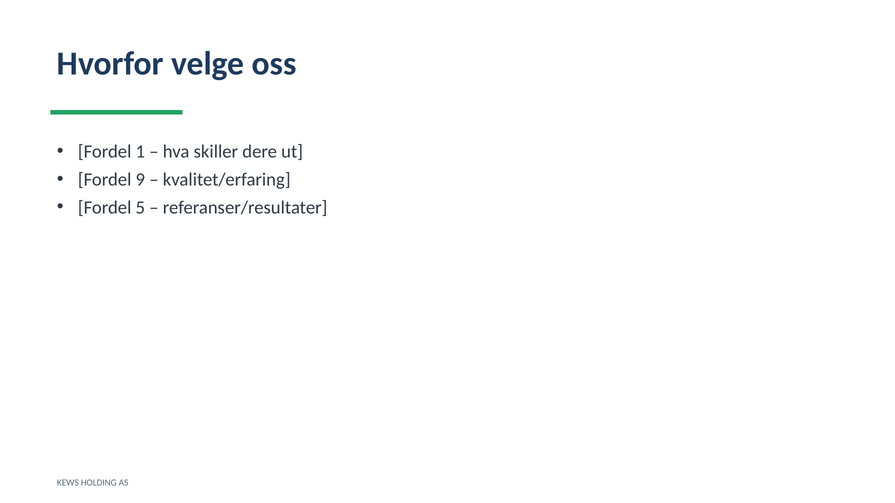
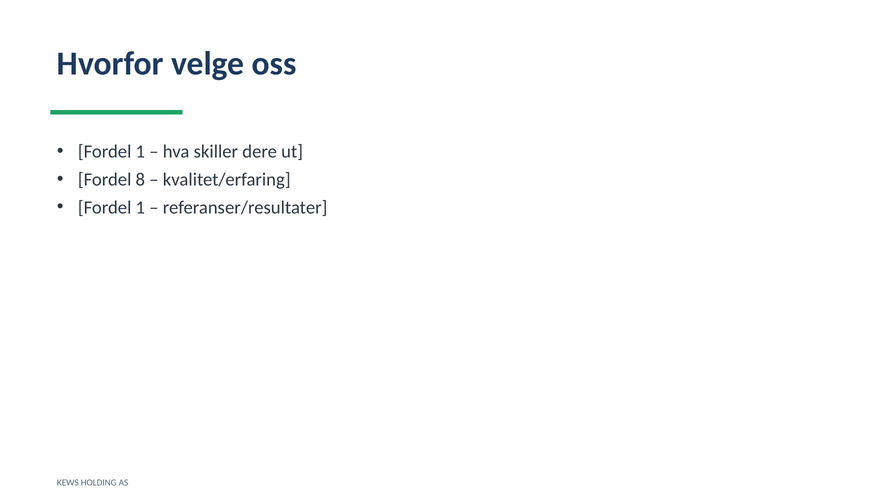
9: 9 -> 8
5 at (140, 208): 5 -> 1
